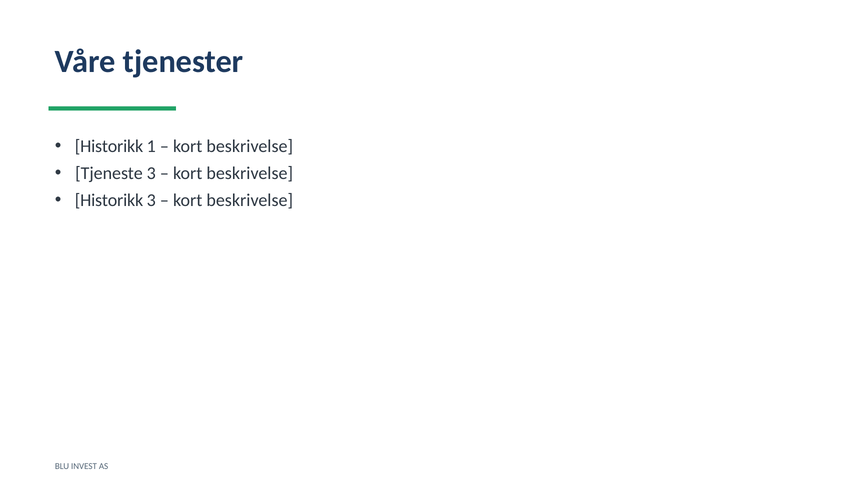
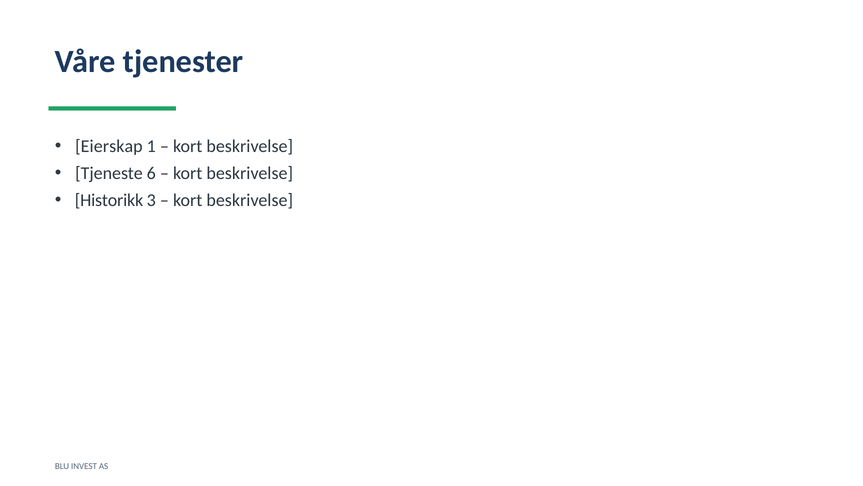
Historikk at (109, 146): Historikk -> Eierskap
Tjeneste 3: 3 -> 6
